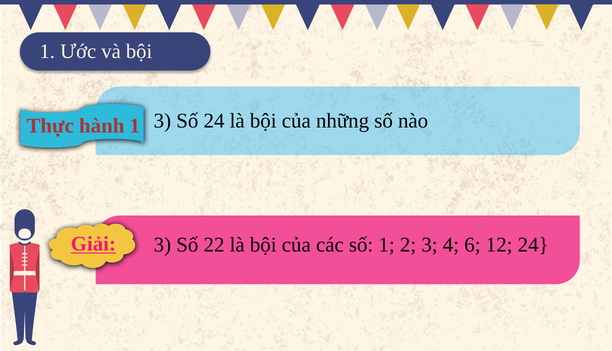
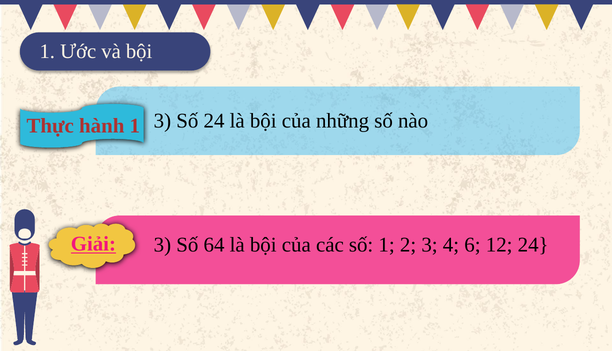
22: 22 -> 64
